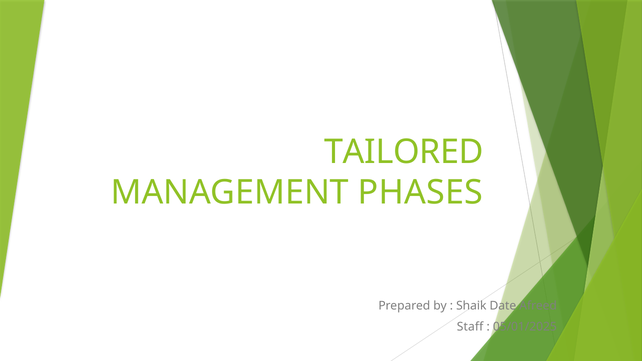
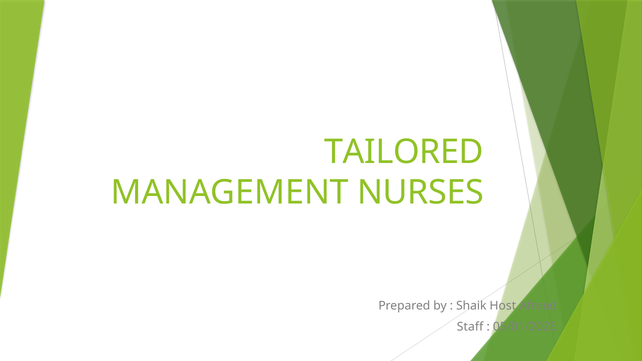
PHASES: PHASES -> NURSES
Date: Date -> Host
